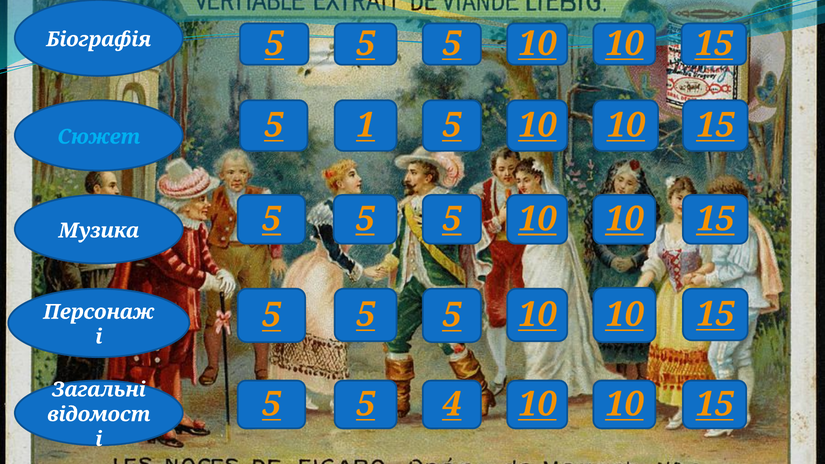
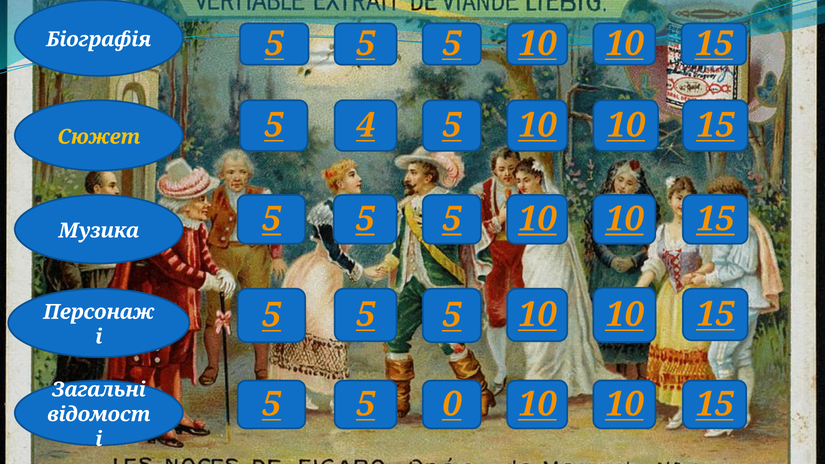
1: 1 -> 4
Сюжет colour: light blue -> yellow
4: 4 -> 0
